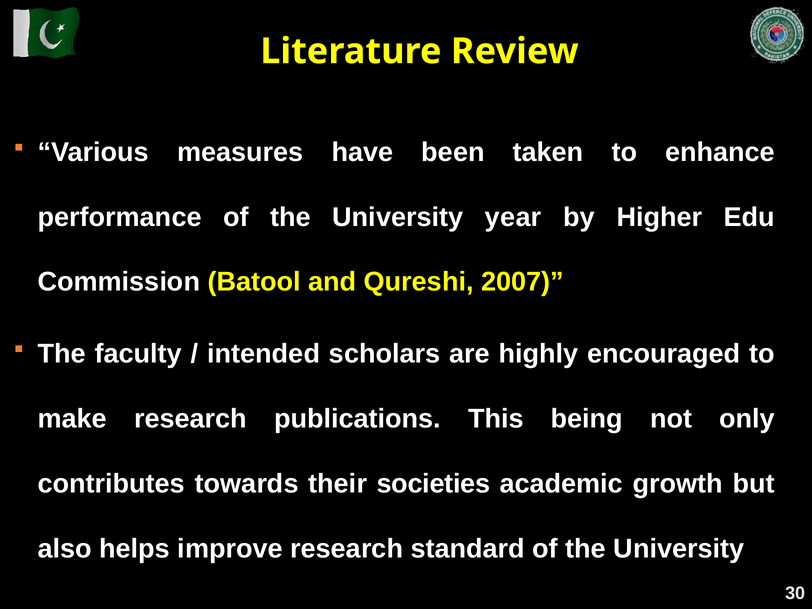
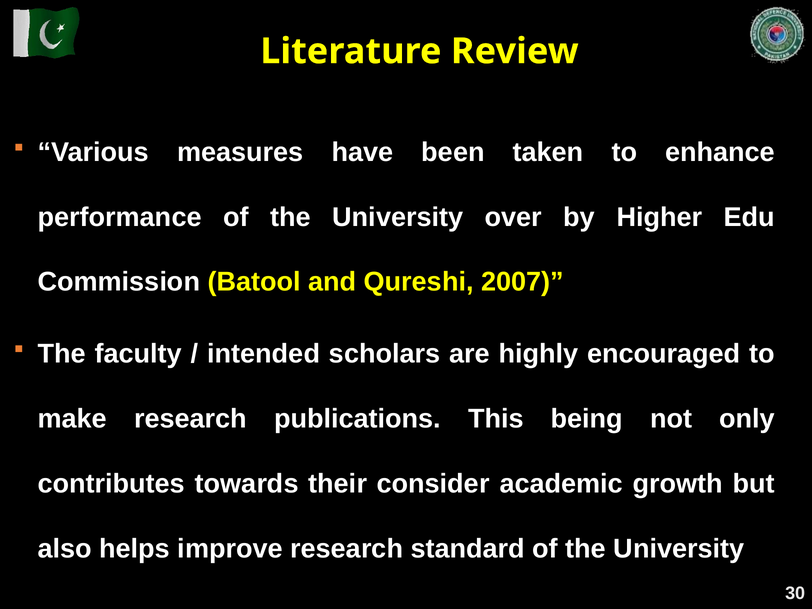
year: year -> over
societies: societies -> consider
